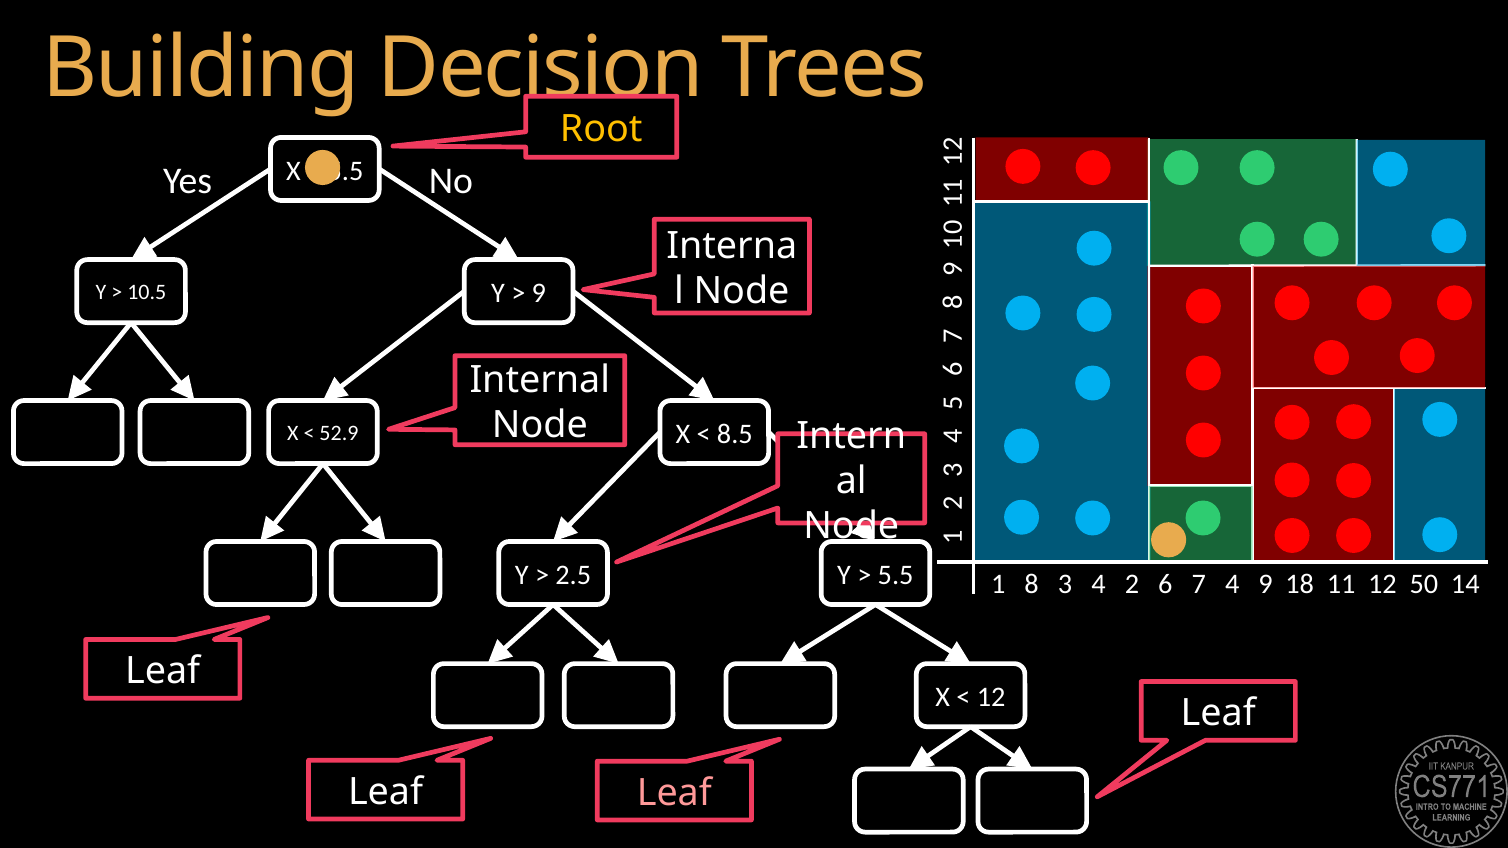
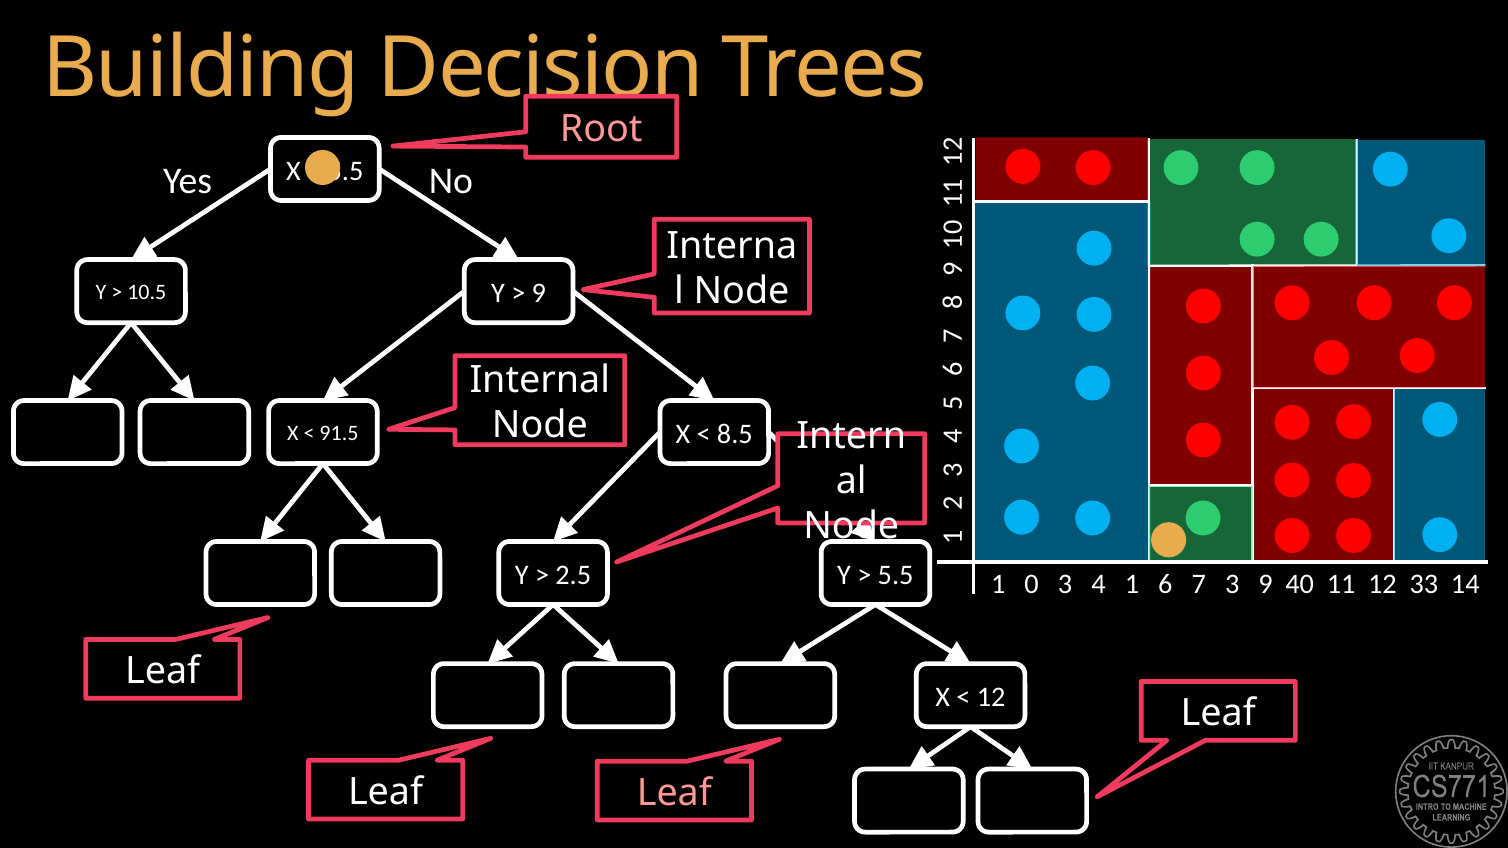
Root colour: yellow -> pink
52.9: 52.9 -> 91.5
8 at (1032, 584): 8 -> 0
4 2: 2 -> 1
7 4: 4 -> 3
18: 18 -> 40
50: 50 -> 33
